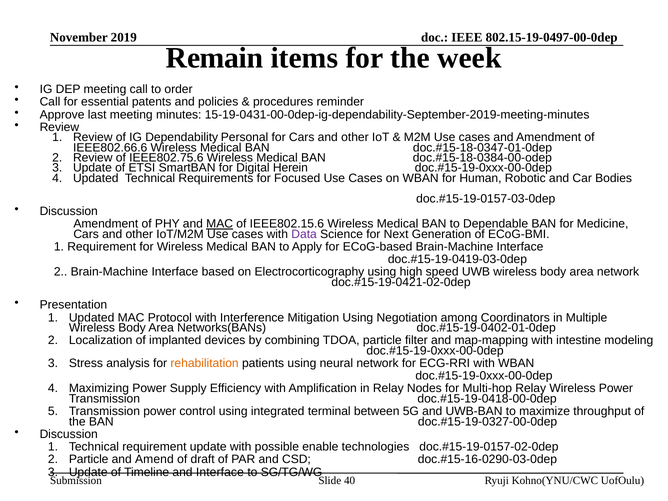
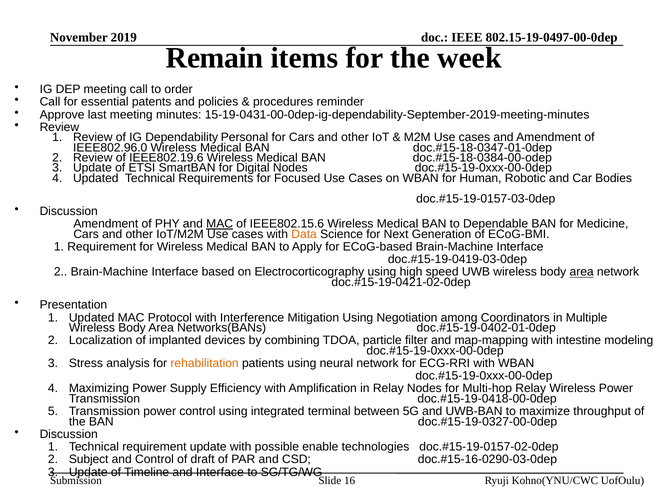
IEEE802.66.6: IEEE802.66.6 -> IEEE802.96.0
IEEE802.75.6: IEEE802.75.6 -> IEEE802.19.6
Digital Herein: Herein -> Nodes
Data colour: purple -> orange
area at (582, 272) underline: none -> present
2 Particle: Particle -> Subject
and Amend: Amend -> Control
40: 40 -> 16
